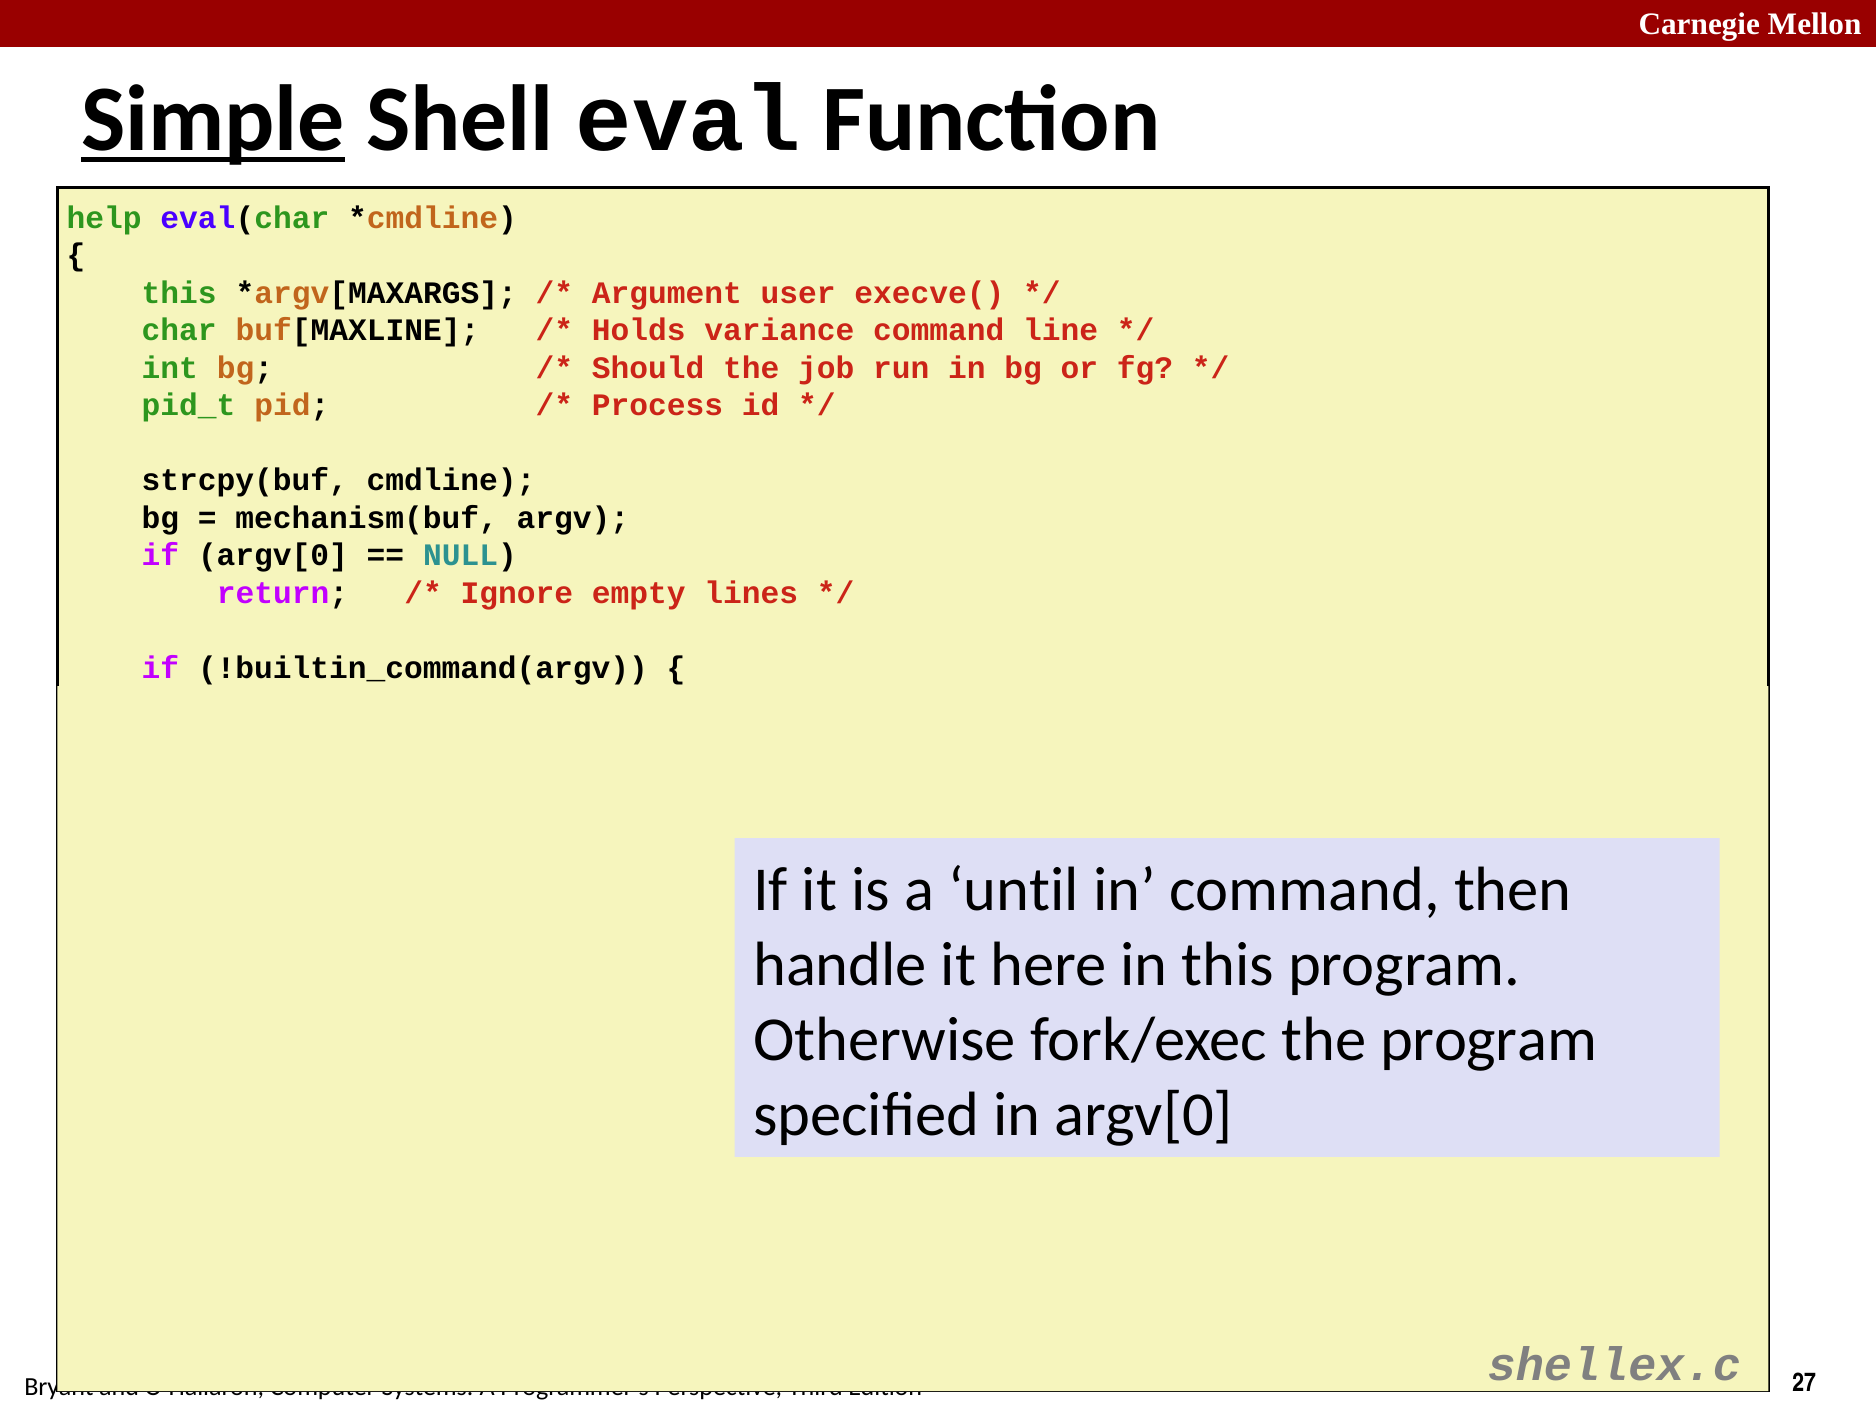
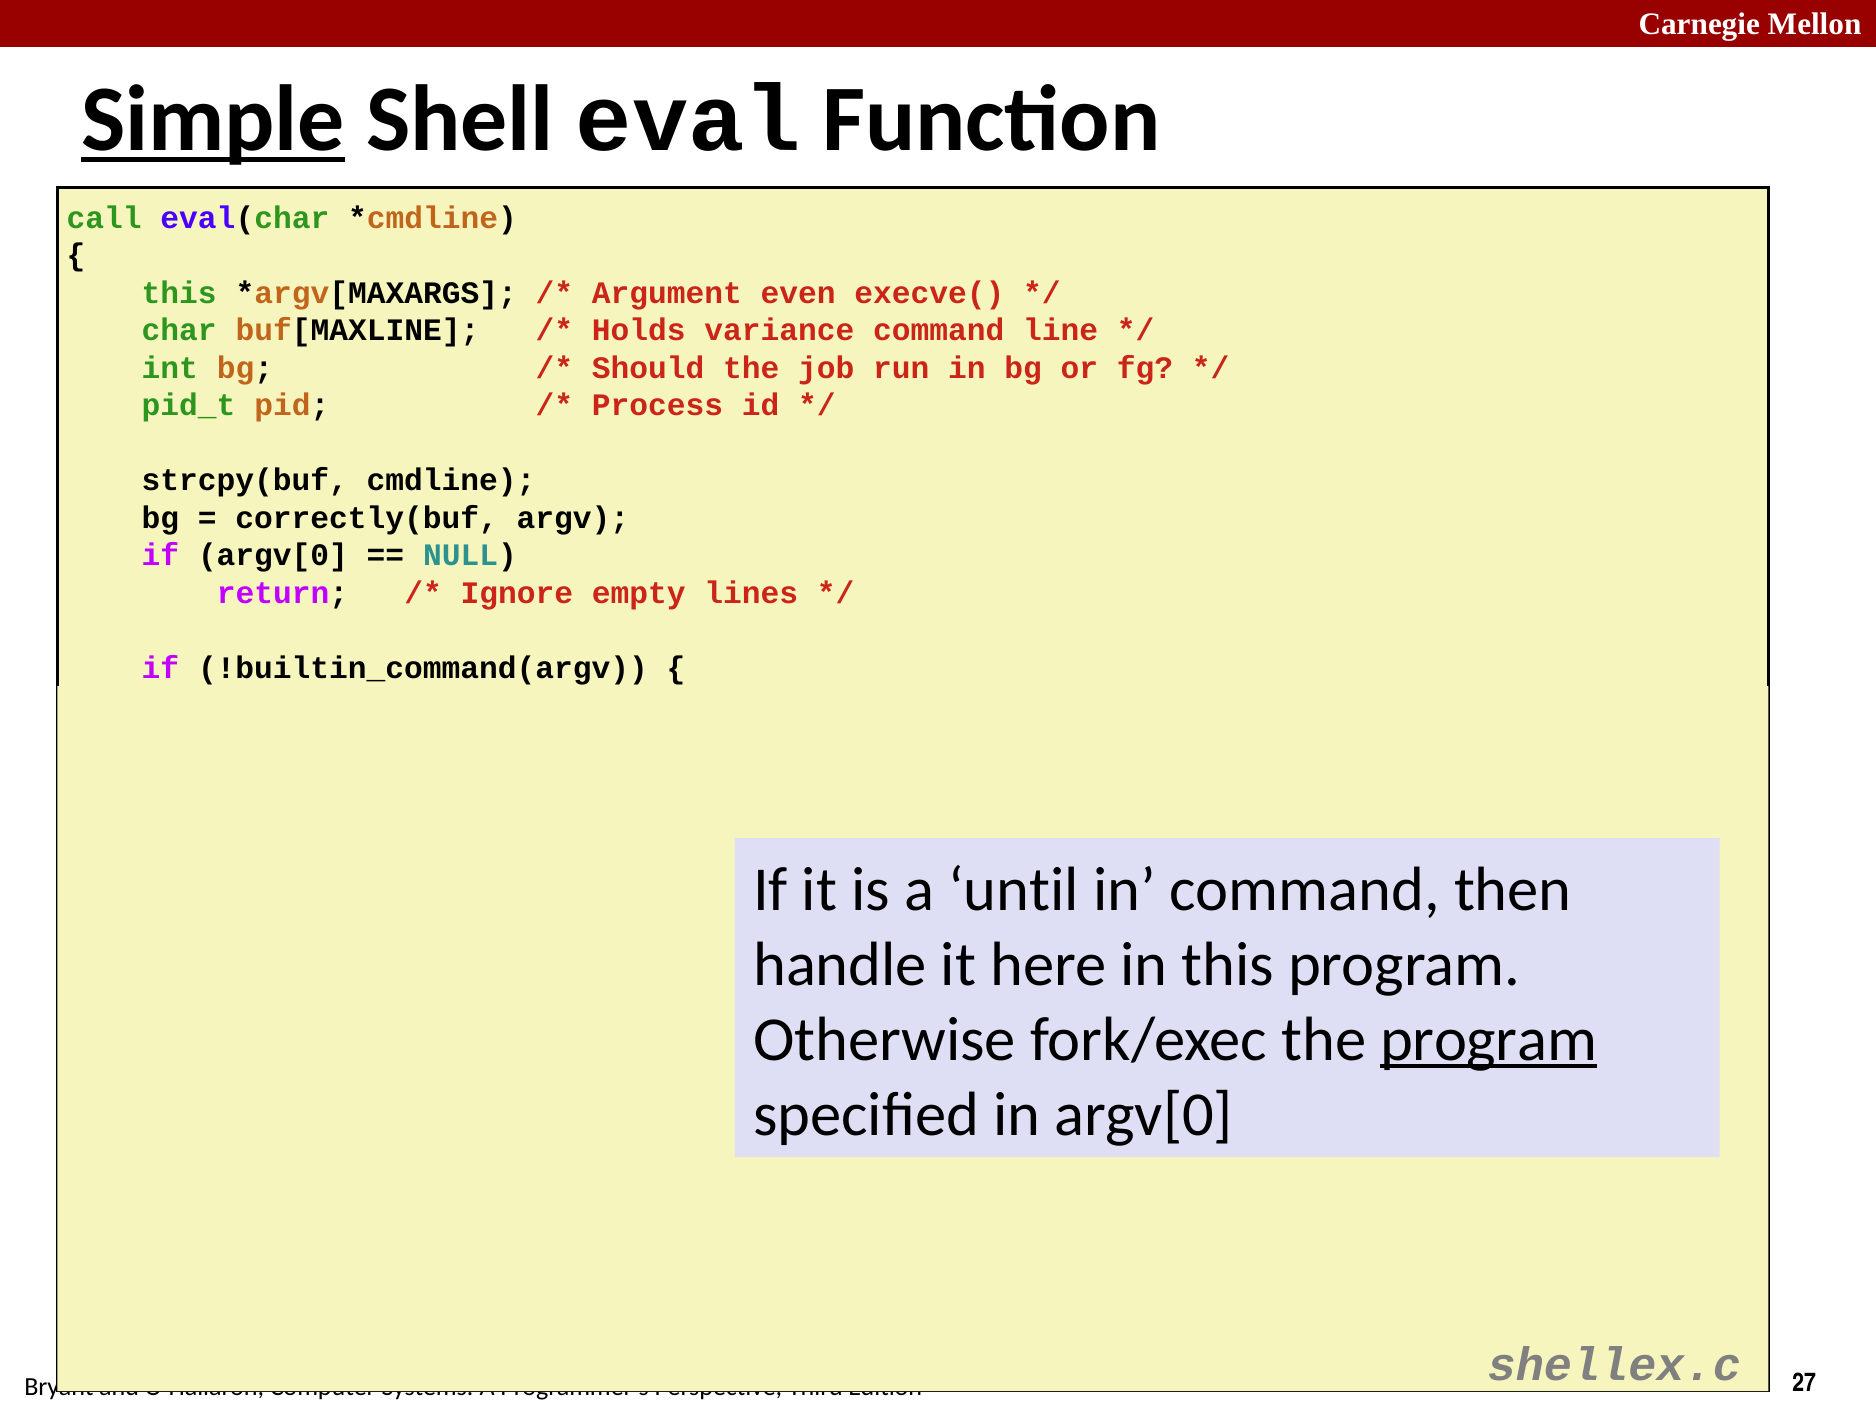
help: help -> call
Argument user: user -> even
mechanism(buf: mechanism(buf -> correctly(buf
program at (1489, 1039) underline: none -> present
